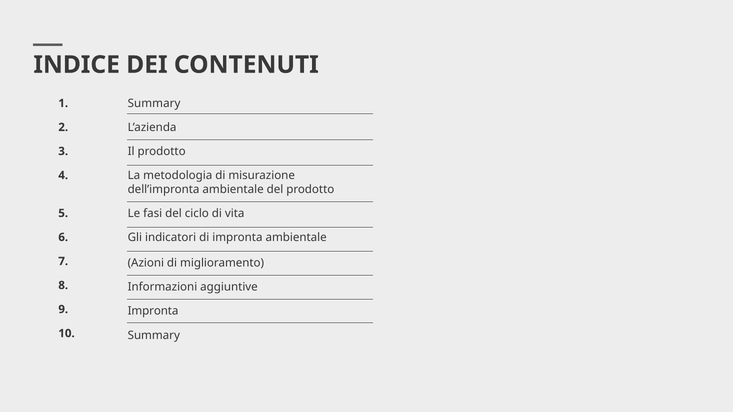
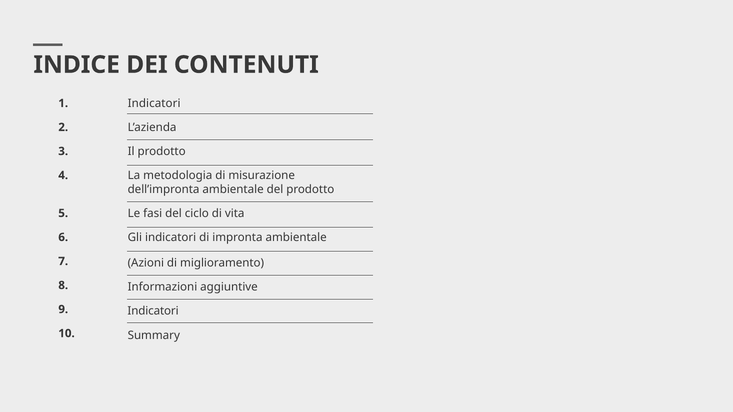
Summary at (154, 103): Summary -> Indicatori
Impronta at (153, 311): Impronta -> Indicatori
